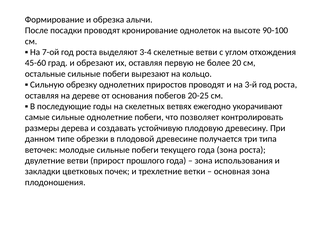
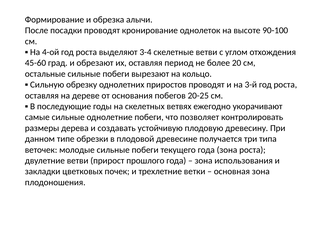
7-ой: 7-ой -> 4-ой
первую: первую -> период
